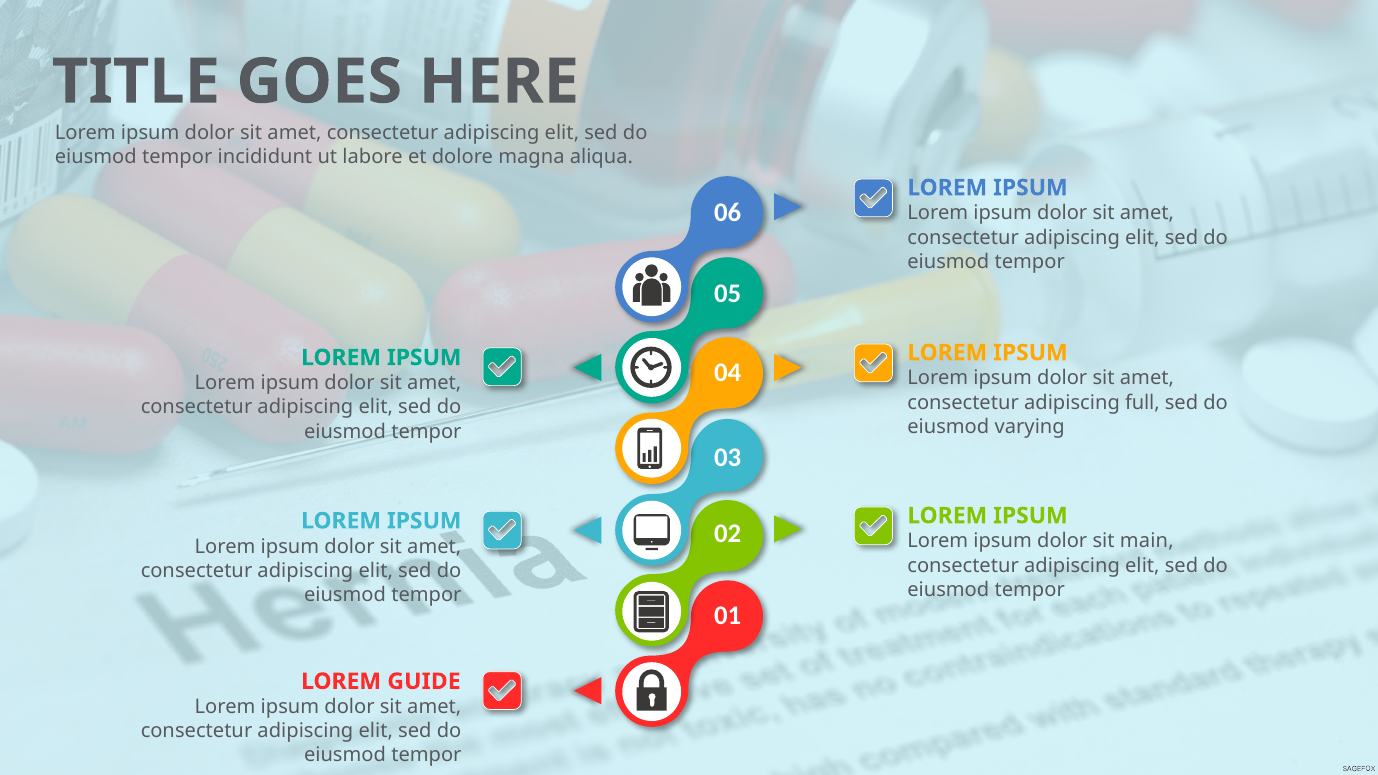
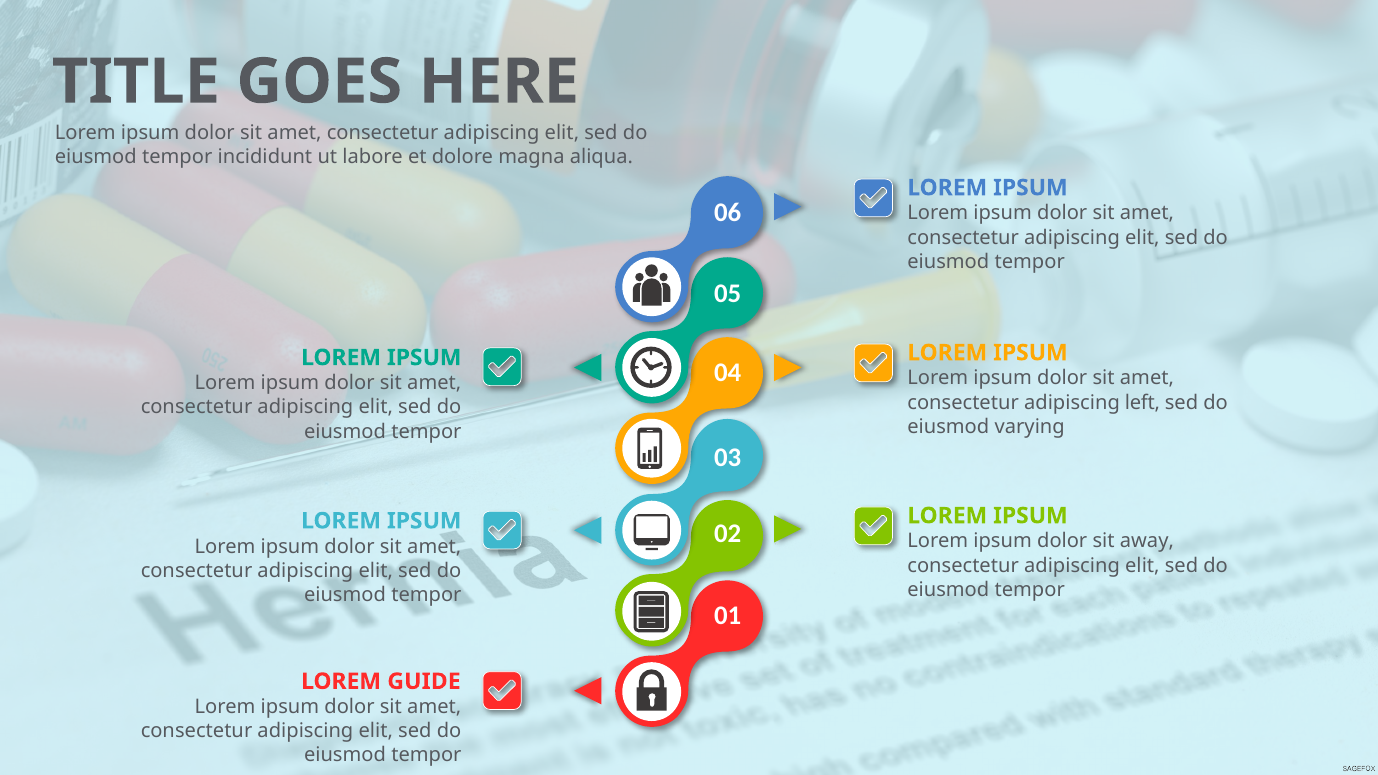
full: full -> left
main: main -> away
